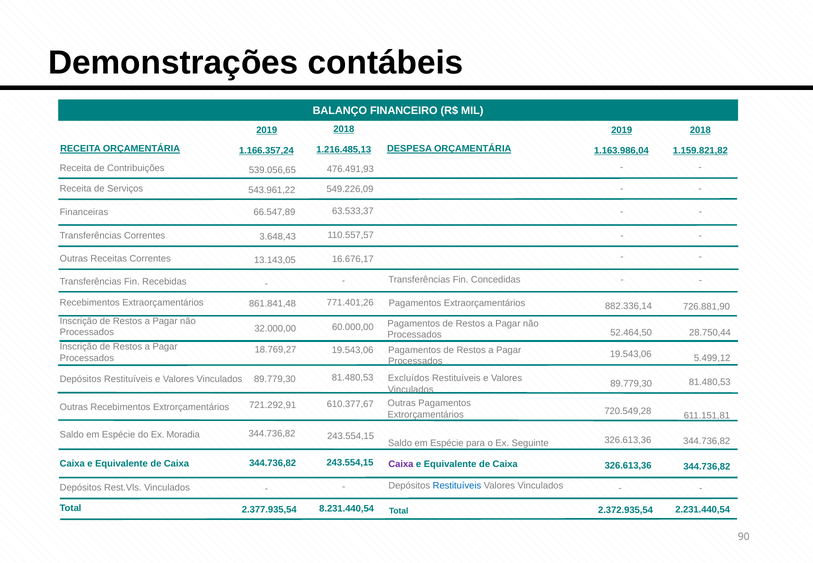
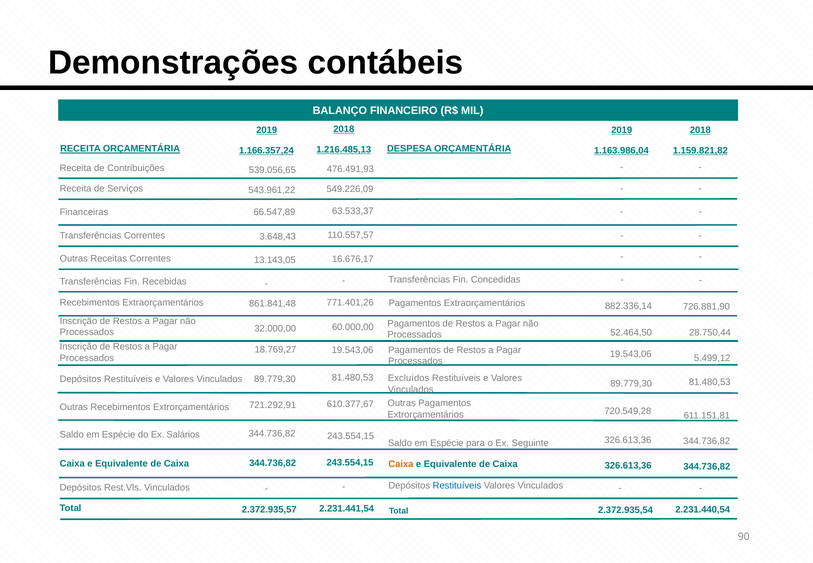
Moradia: Moradia -> Salários
Caixa at (401, 464) colour: purple -> orange
8.231.440,54: 8.231.440,54 -> 2.231.441,54
2.377.935,54: 2.377.935,54 -> 2.372.935,57
